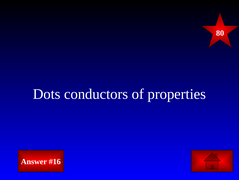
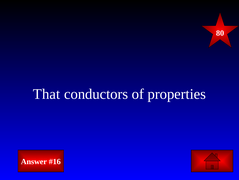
Dots: Dots -> That
